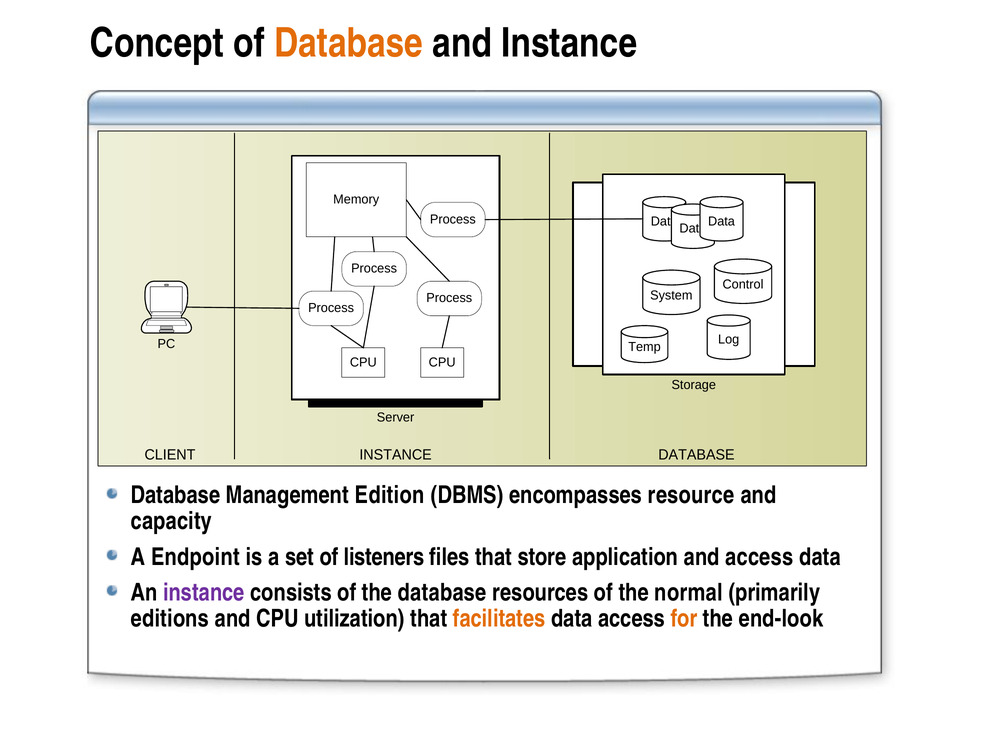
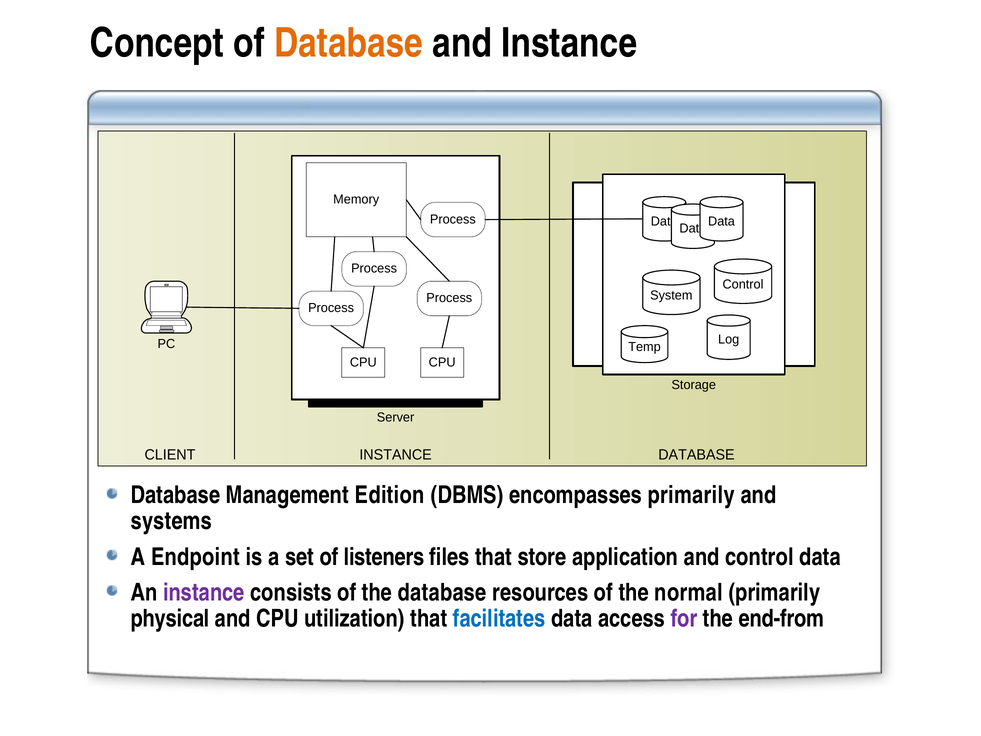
encompasses resource: resource -> primarily
capacity: capacity -> systems
and access: access -> control
editions: editions -> physical
facilitates colour: orange -> blue
for colour: orange -> purple
end-look: end-look -> end-from
